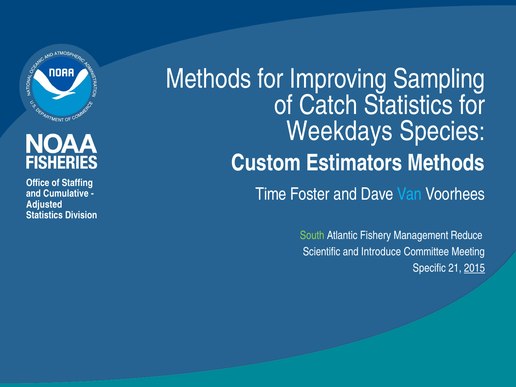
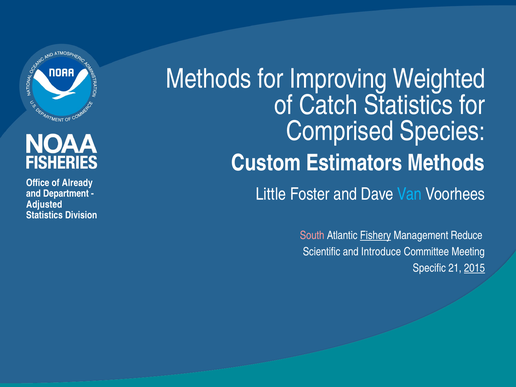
Sampling: Sampling -> Weighted
Weekdays: Weekdays -> Comprised
Staffing: Staffing -> Already
Time: Time -> Little
Cumulative: Cumulative -> Department
South colour: light green -> pink
Fishery underline: none -> present
